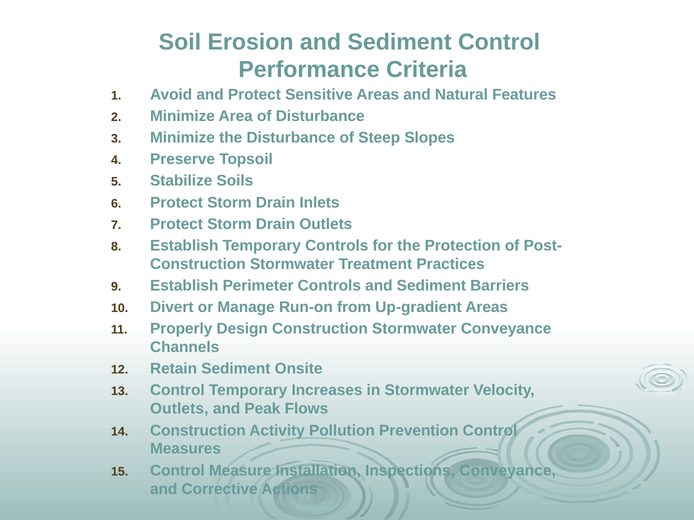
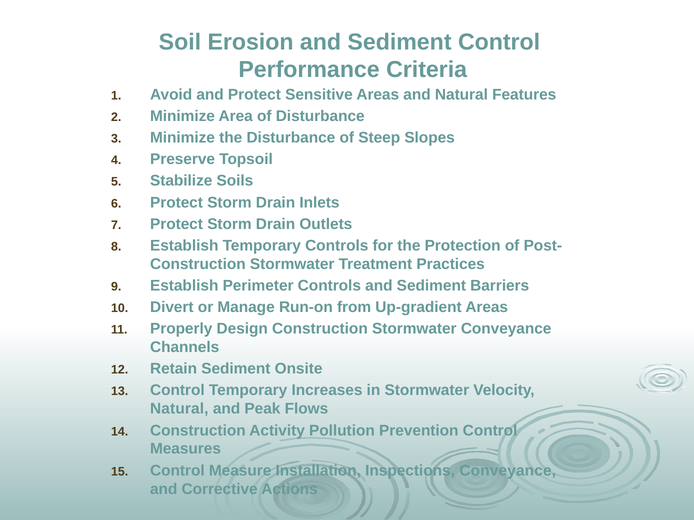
Outlets at (179, 409): Outlets -> Natural
